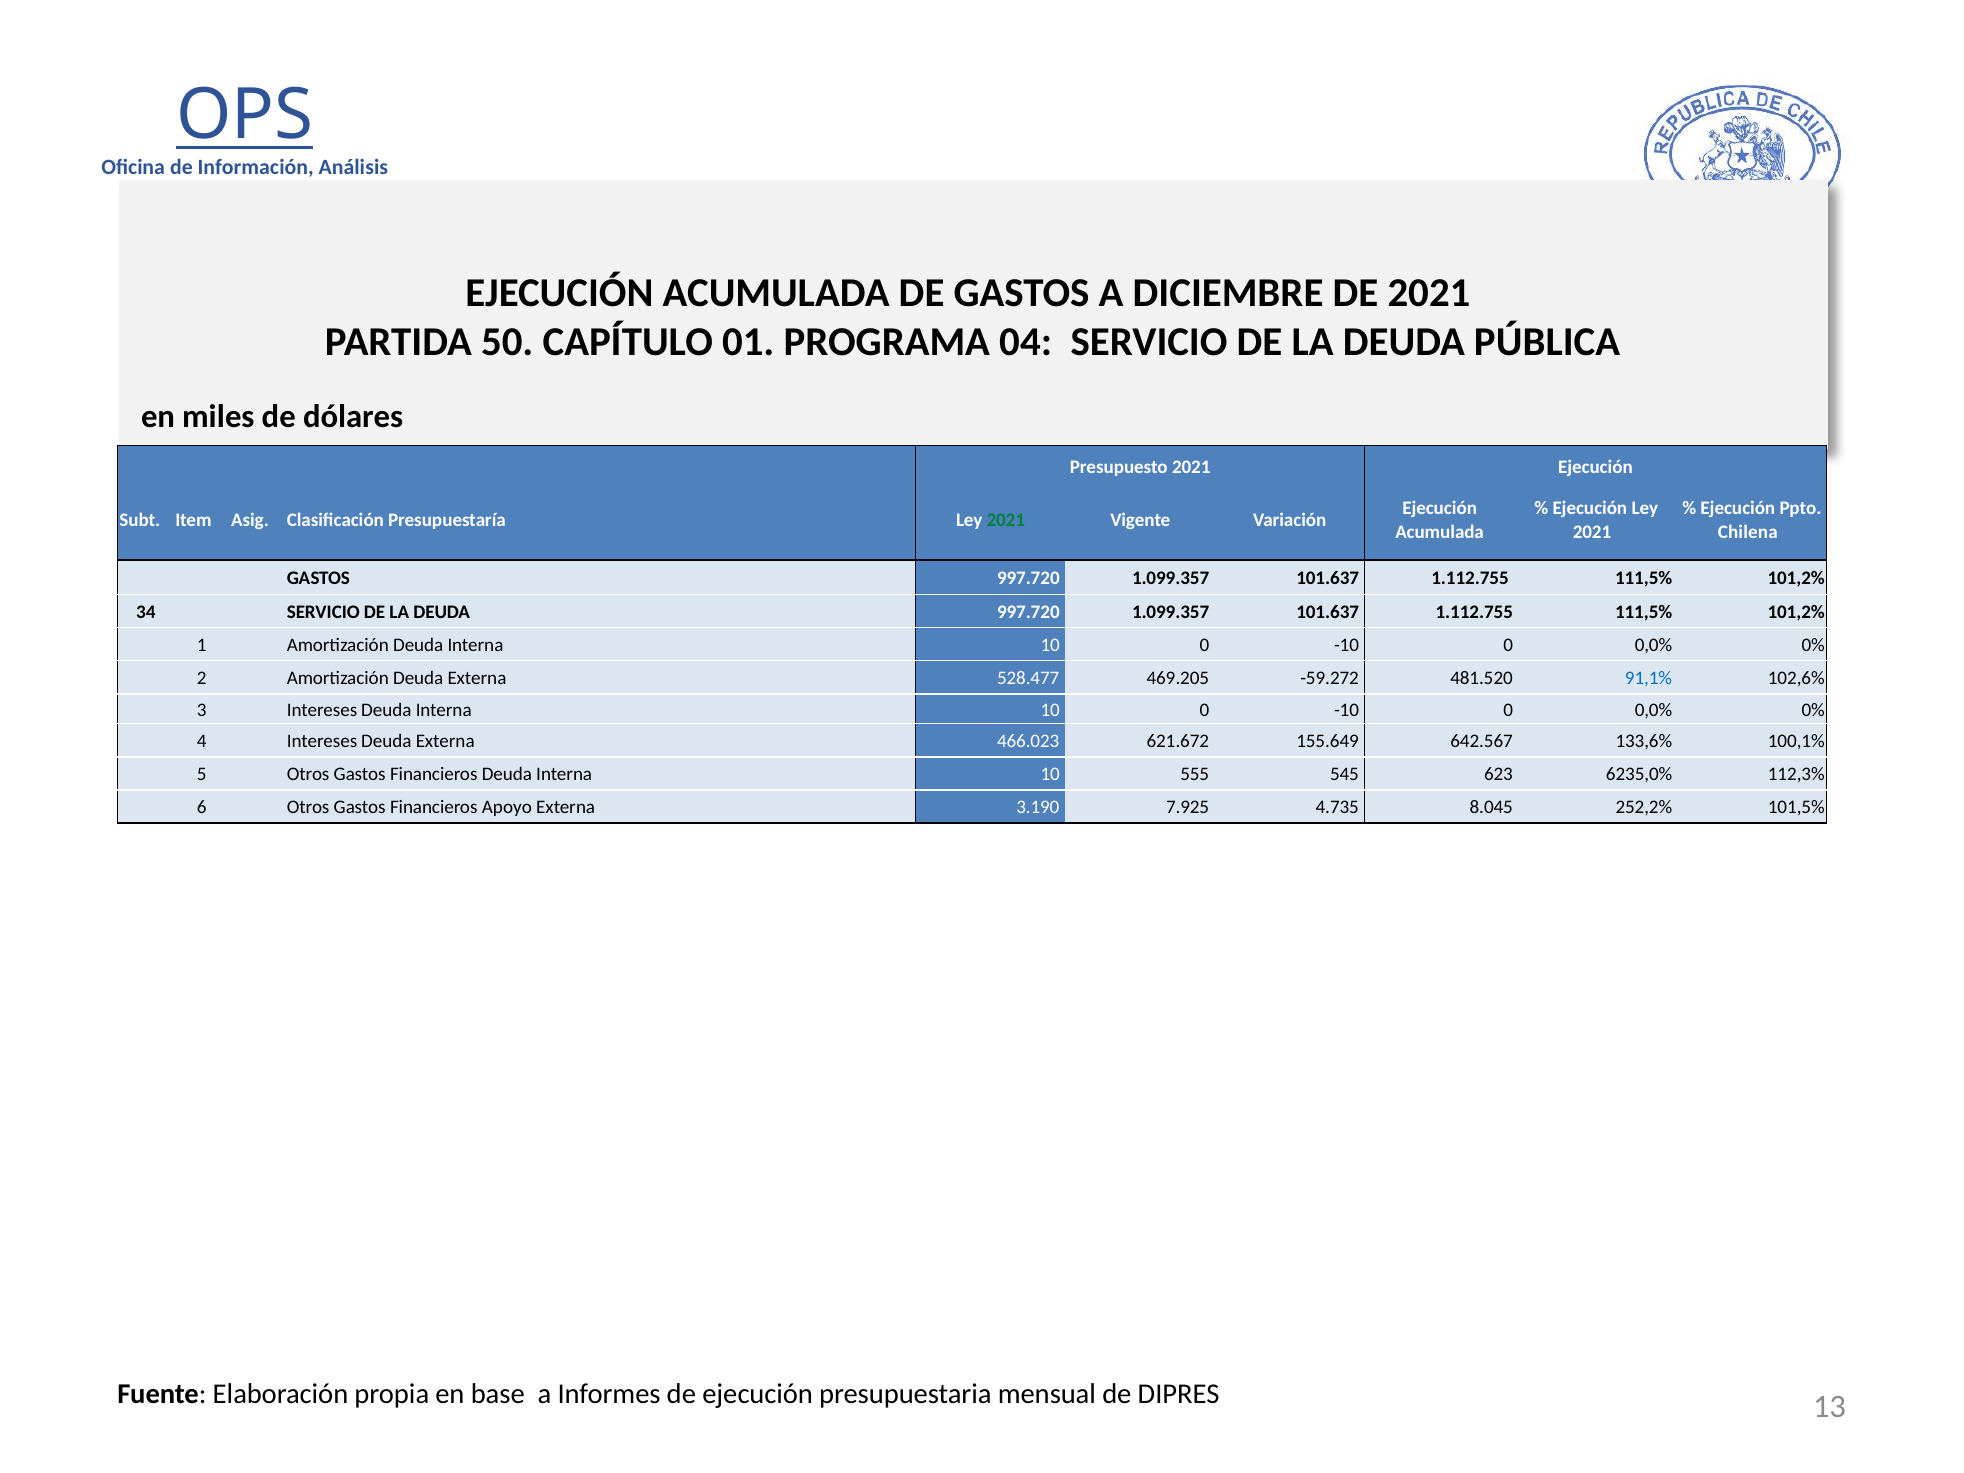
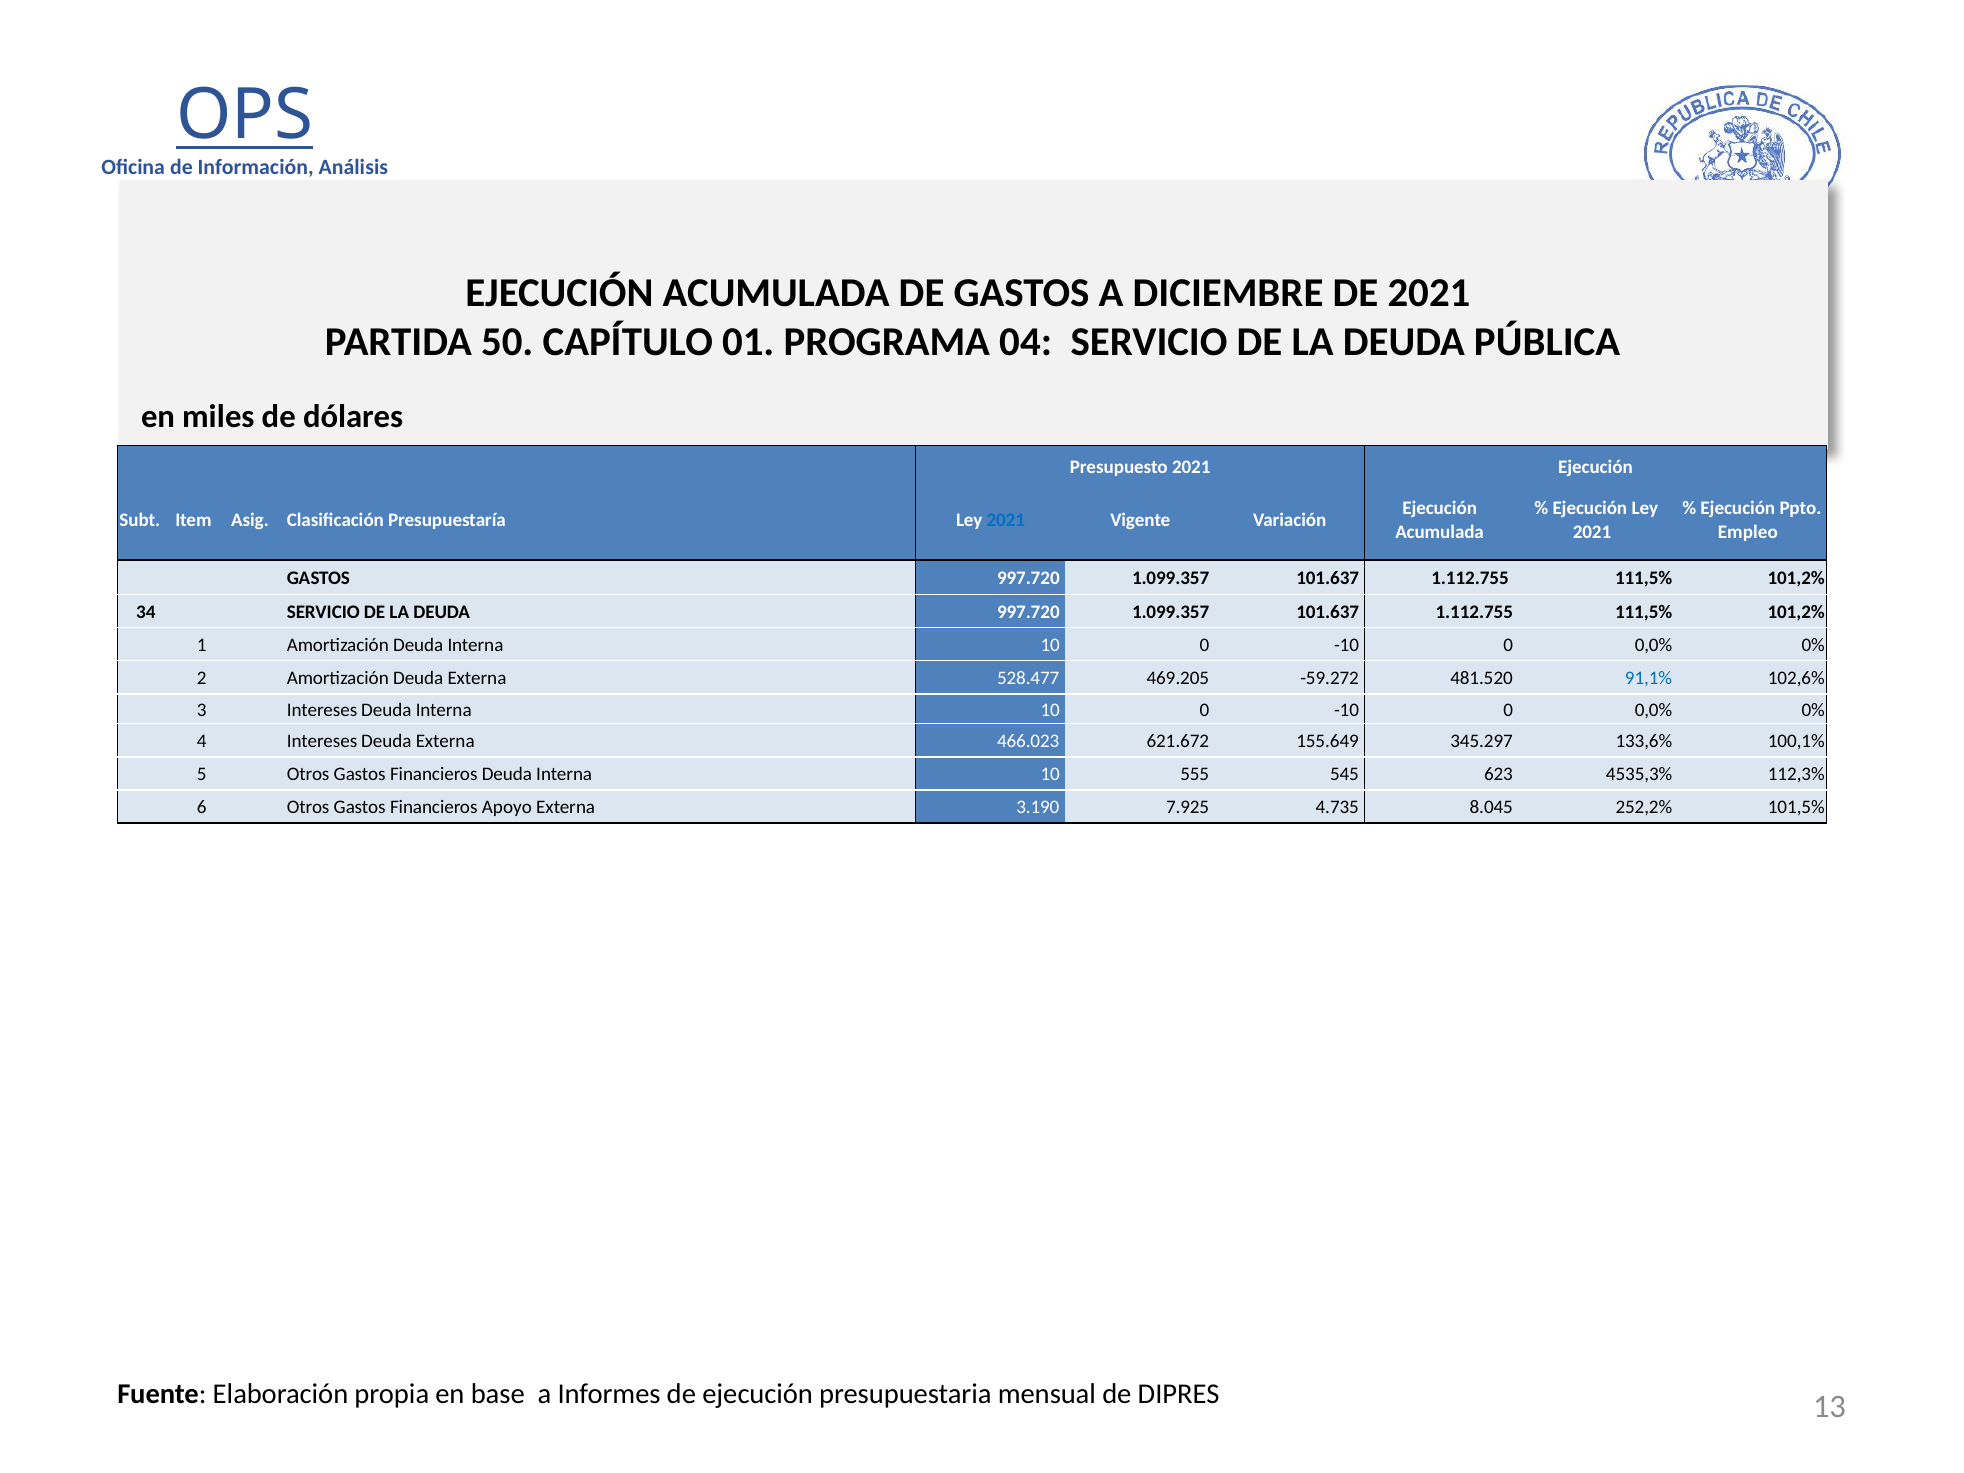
2021 at (1006, 520) colour: green -> blue
Chilena: Chilena -> Empleo
642.567: 642.567 -> 345.297
6235,0%: 6235,0% -> 4535,3%
